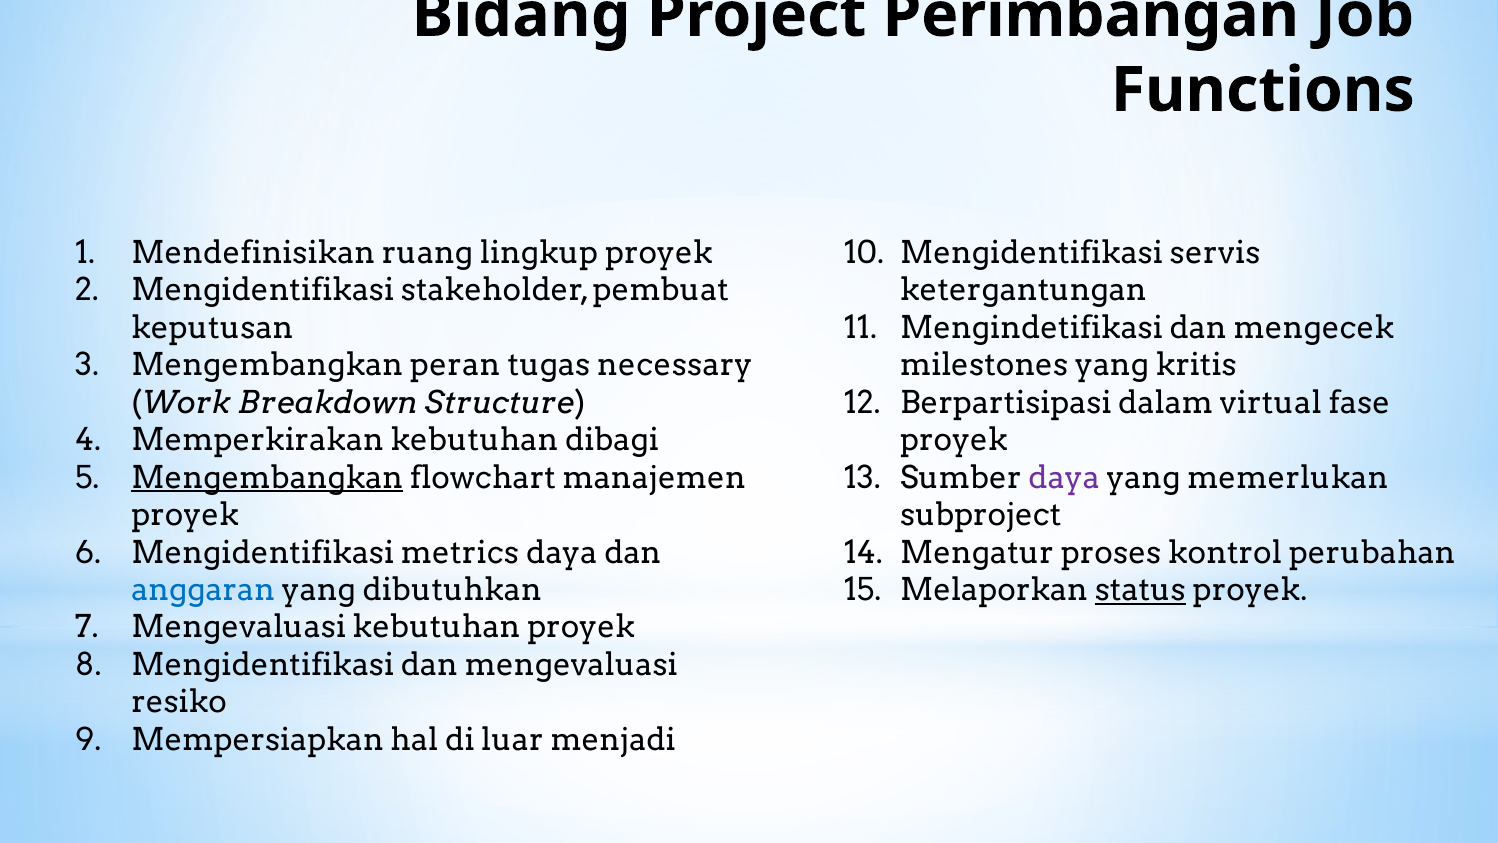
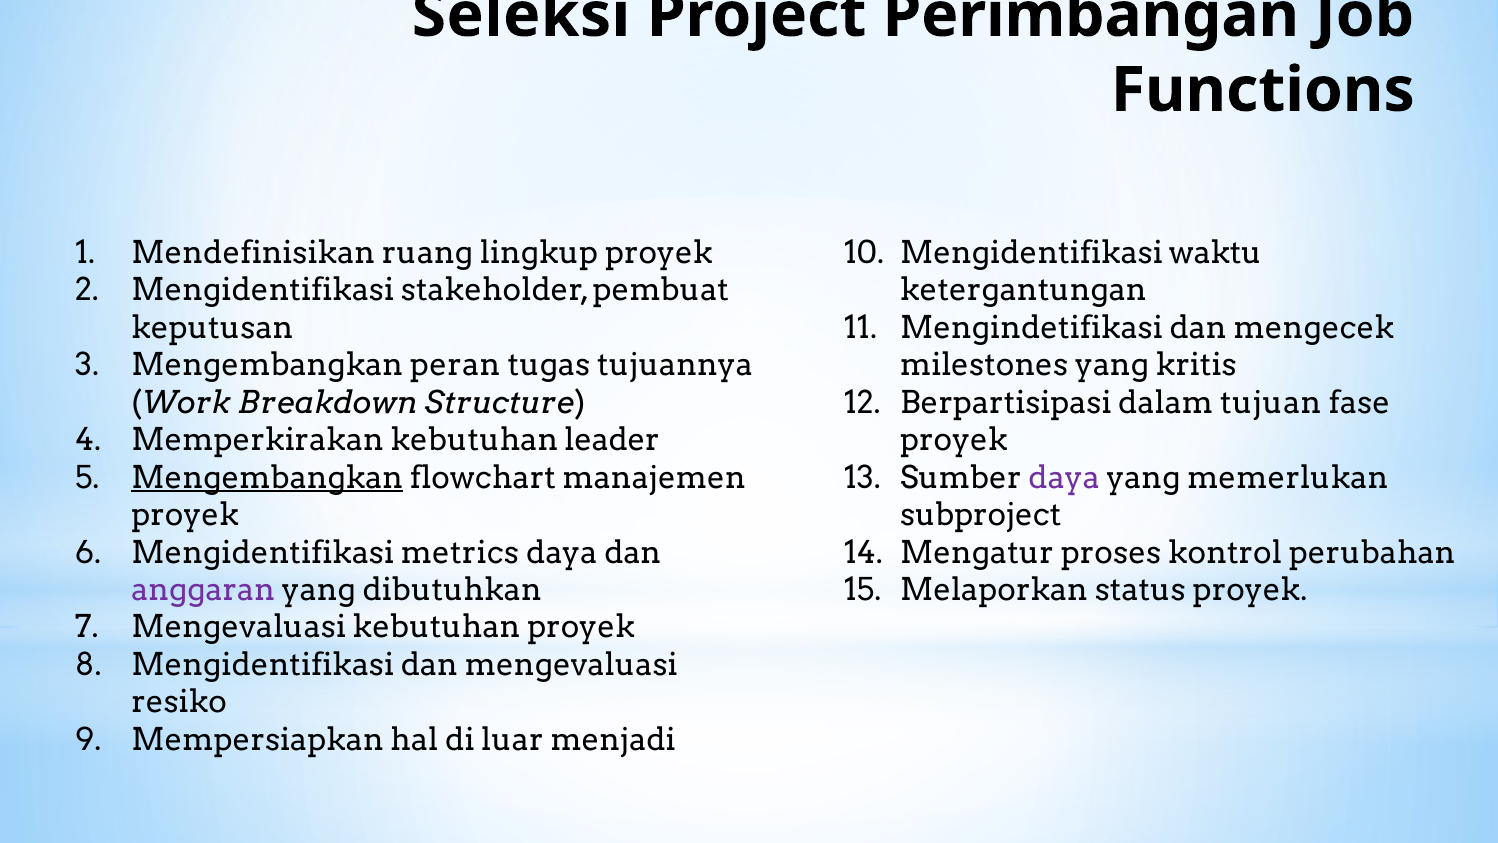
Bidang: Bidang -> Seleksi
servis: servis -> waktu
necessary: necessary -> tujuannya
virtual: virtual -> tujuan
dibagi: dibagi -> leader
anggaran colour: blue -> purple
status underline: present -> none
